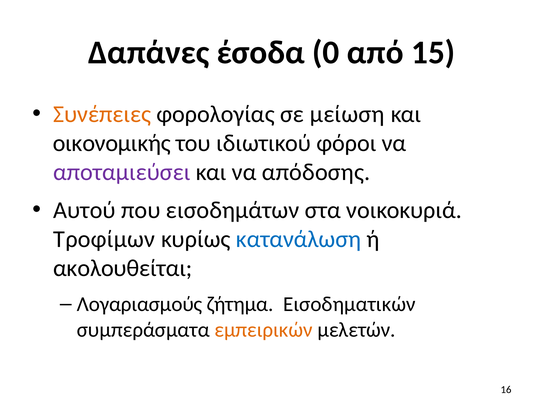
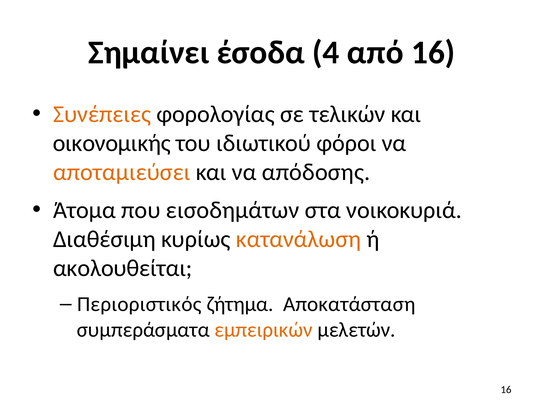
Δαπάνες: Δαπάνες -> Σημαίνει
0: 0 -> 4
από 15: 15 -> 16
μείωση: μείωση -> τελικών
αποταμιεύσει colour: purple -> orange
Αυτού: Αυτού -> Άτομα
Τροφίμων: Τροφίμων -> Διαθέσιμη
κατανάλωση colour: blue -> orange
Λογαριασμούς: Λογαριασμούς -> Περιοριστικός
Εισοδηματικών: Εισοδηματικών -> Αποκατάσταση
